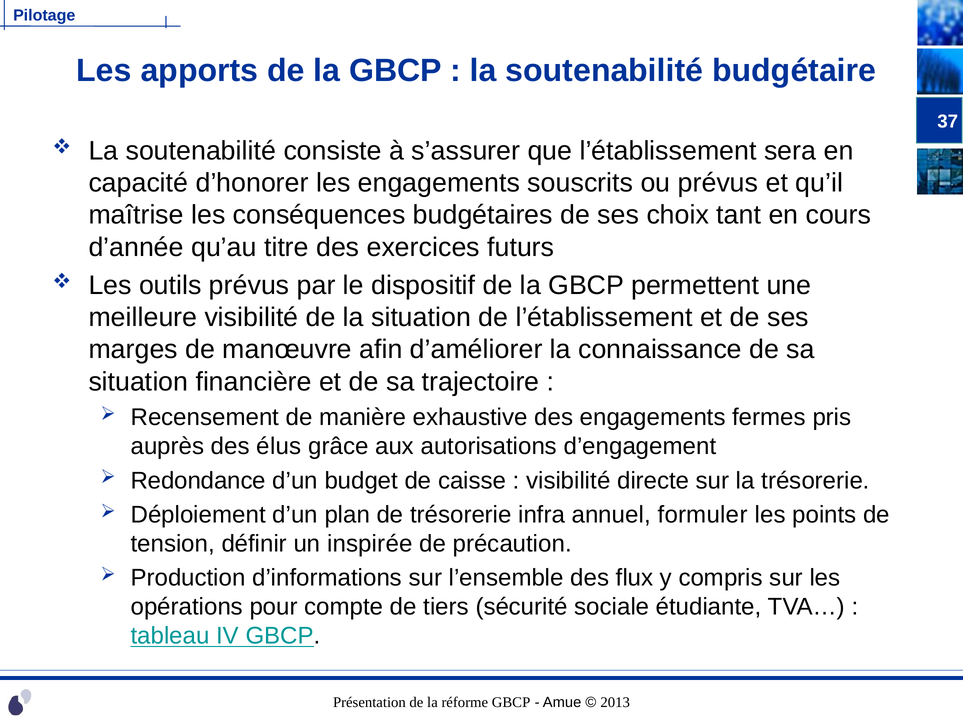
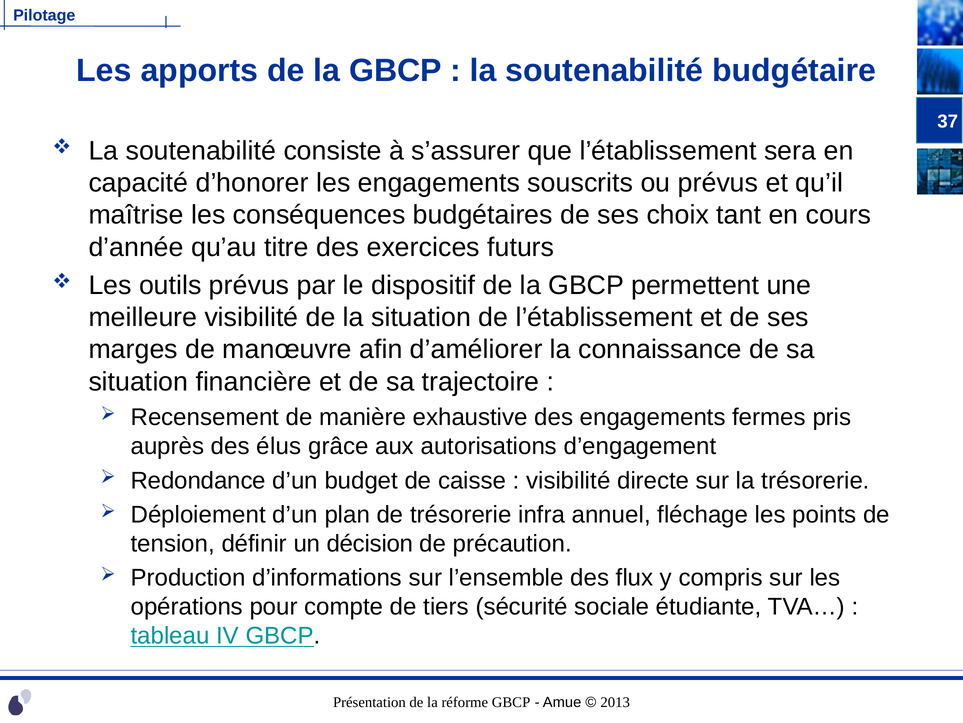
formuler: formuler -> fléchage
inspirée: inspirée -> décision
